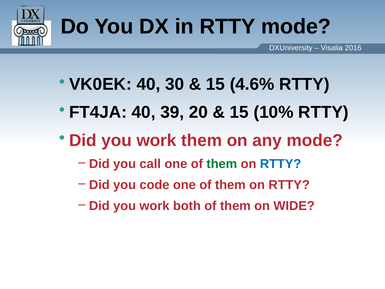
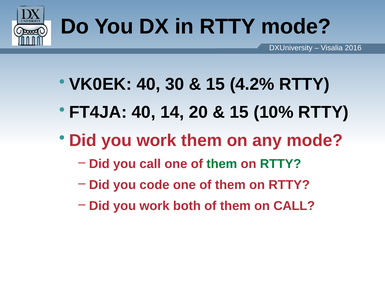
4.6%: 4.6% -> 4.2%
39: 39 -> 14
RTTY at (281, 164) colour: blue -> green
on WIDE: WIDE -> CALL
